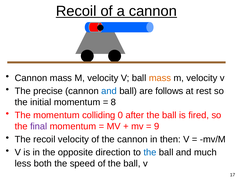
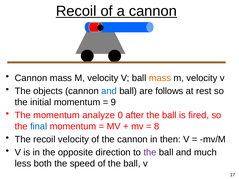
precise: precise -> objects
8: 8 -> 9
colliding: colliding -> analyze
final colour: purple -> blue
9: 9 -> 8
the at (150, 153) colour: blue -> purple
